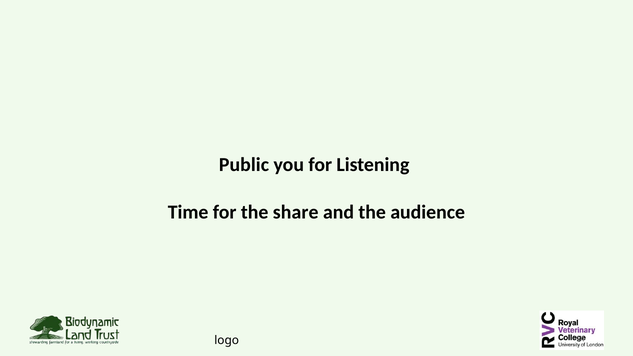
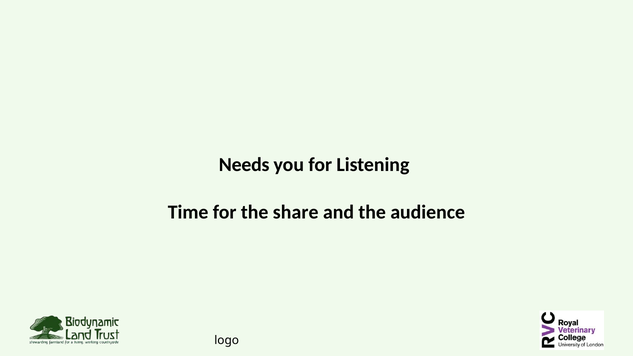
Public: Public -> Needs
